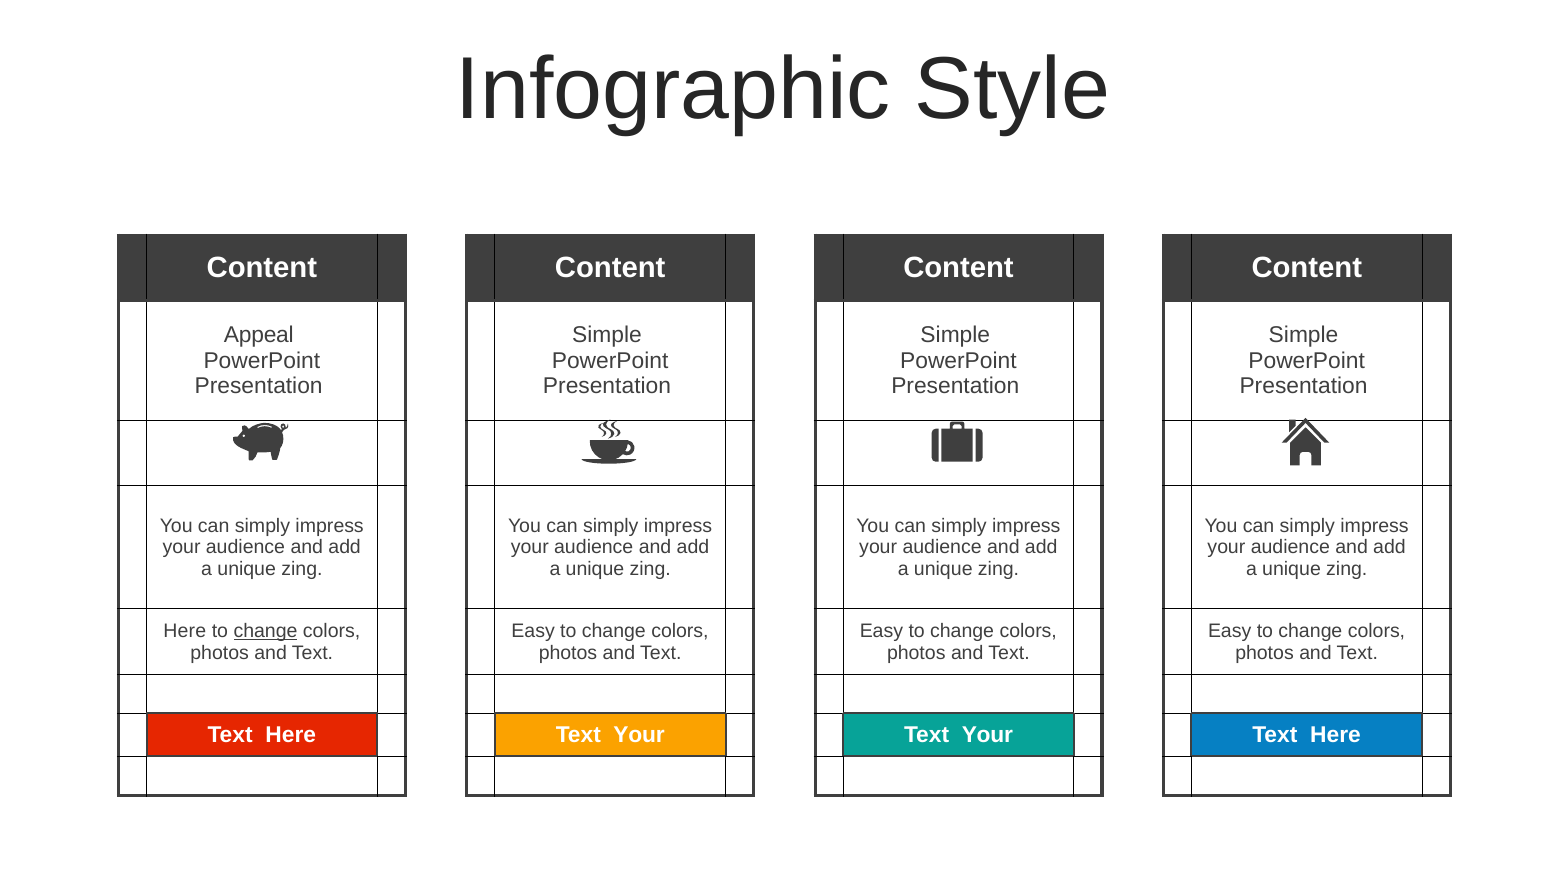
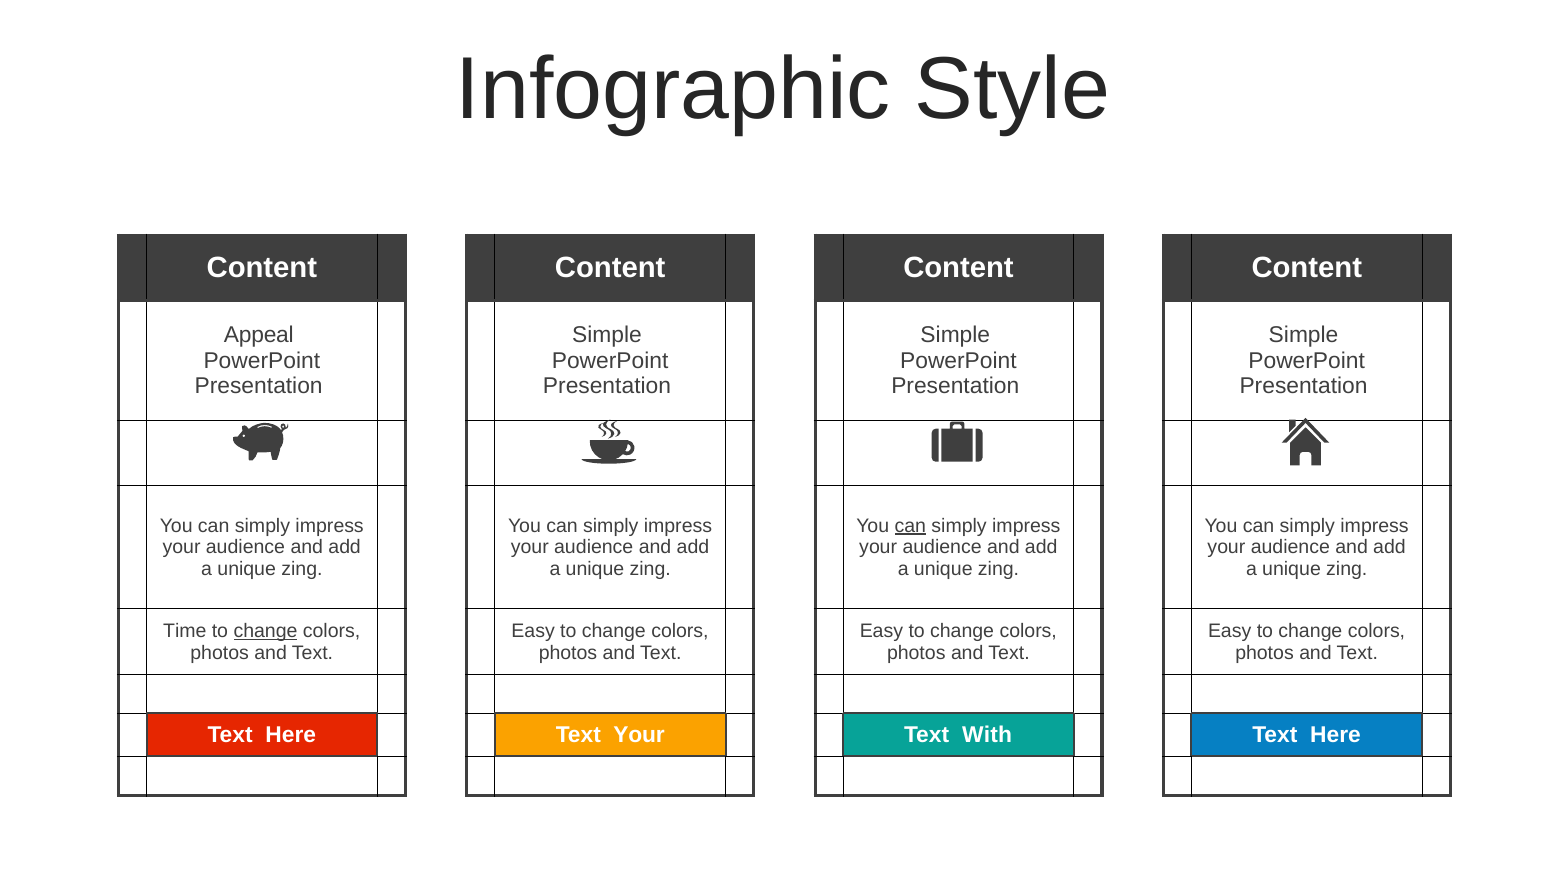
can at (910, 526) underline: none -> present
Here at (185, 631): Here -> Time
Your at (987, 735): Your -> With
